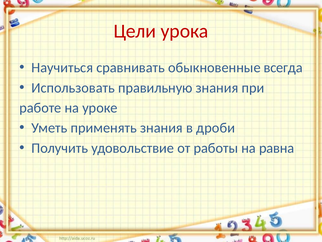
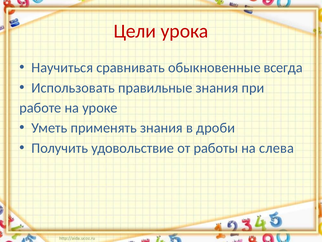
правильную: правильную -> правильные
равна: равна -> слева
